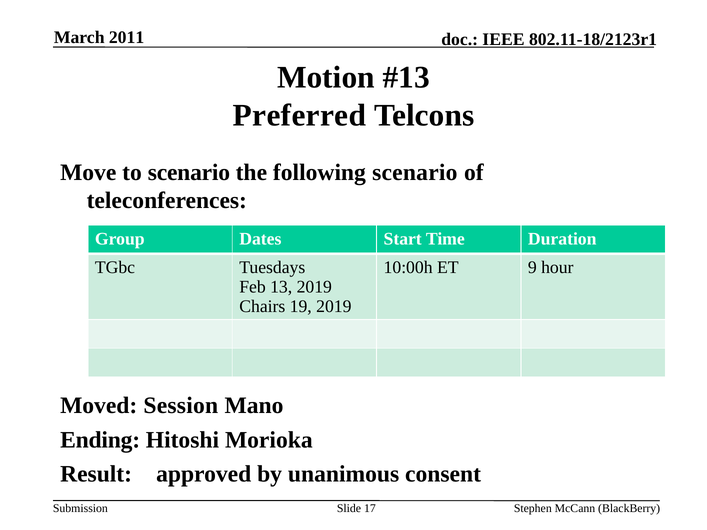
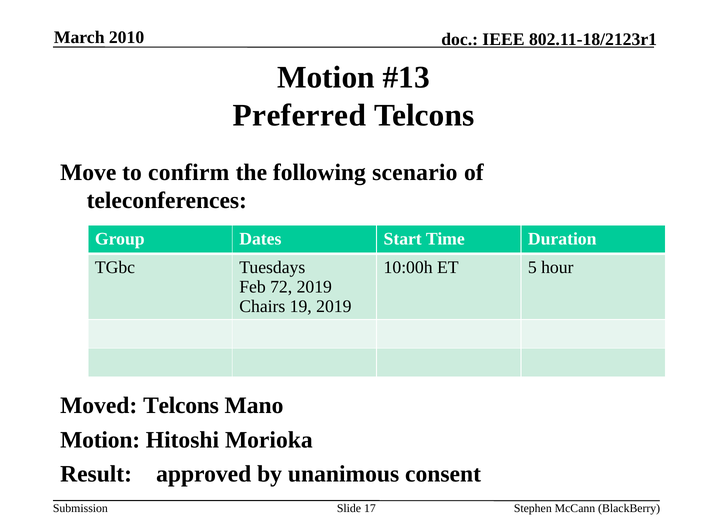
2011: 2011 -> 2010
to scenario: scenario -> confirm
9: 9 -> 5
13: 13 -> 72
Moved Session: Session -> Telcons
Ending at (100, 440): Ending -> Motion
